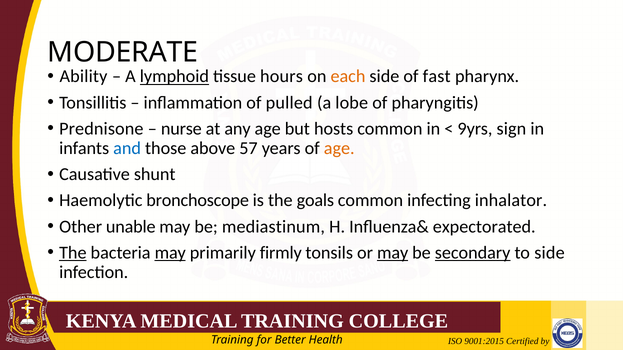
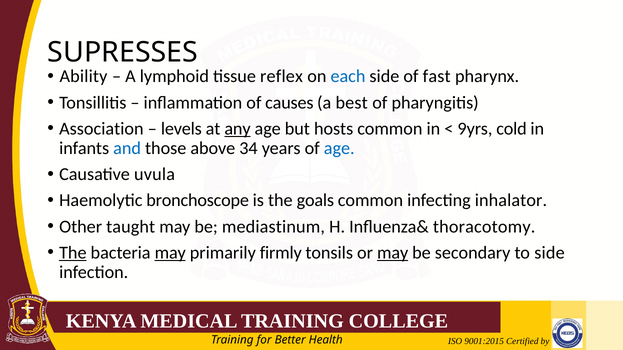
MODERATE: MODERATE -> SUPRESSES
lymphoid underline: present -> none
hours: hours -> reflex
each colour: orange -> blue
pulled: pulled -> causes
lobe: lobe -> best
Prednisone: Prednisone -> Association
nurse: nurse -> levels
any underline: none -> present
sign: sign -> cold
57: 57 -> 34
age at (339, 148) colour: orange -> blue
shunt: shunt -> uvula
unable: unable -> taught
expectorated: expectorated -> thoracotomy
secondary underline: present -> none
